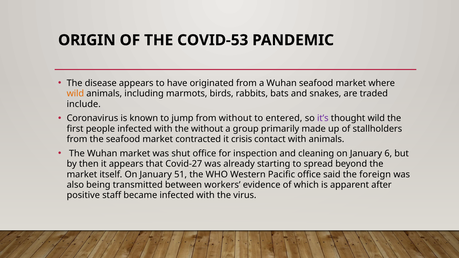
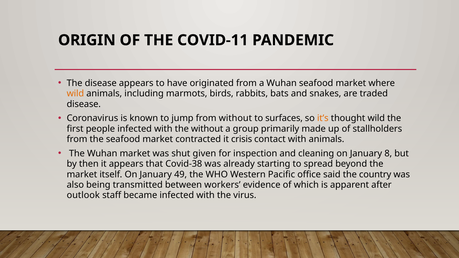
COVID-53: COVID-53 -> COVID-11
include at (84, 104): include -> disease
entered: entered -> surfaces
it’s colour: purple -> orange
shut office: office -> given
6: 6 -> 8
Covid-27: Covid-27 -> Covid-38
51: 51 -> 49
foreign: foreign -> country
positive: positive -> outlook
